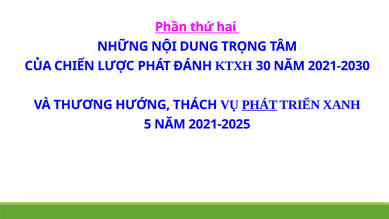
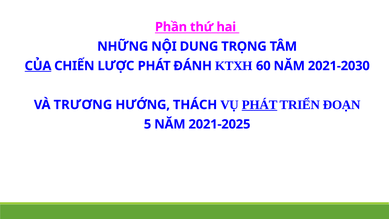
CỦA underline: none -> present
30: 30 -> 60
THƯƠNG: THƯƠNG -> TRƯƠNG
XANH: XANH -> ĐOẠN
